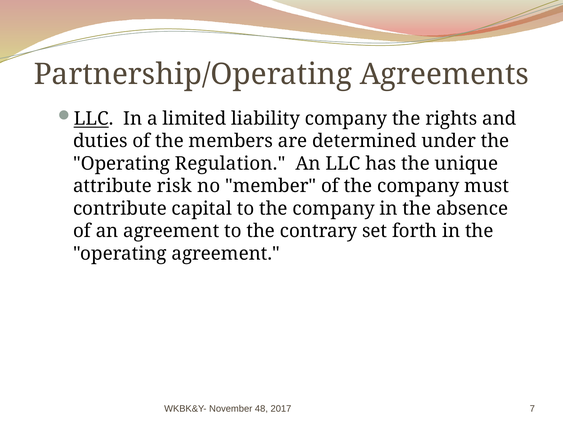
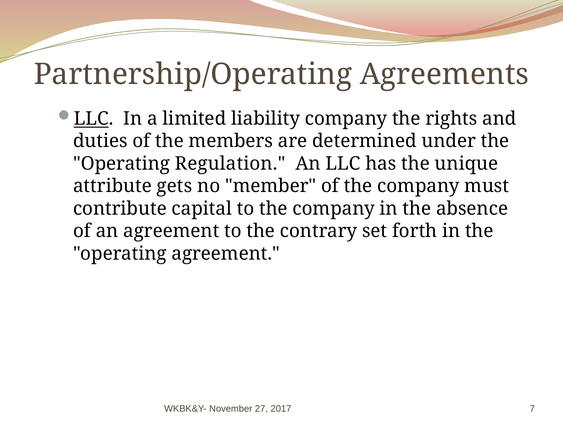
risk: risk -> gets
48: 48 -> 27
